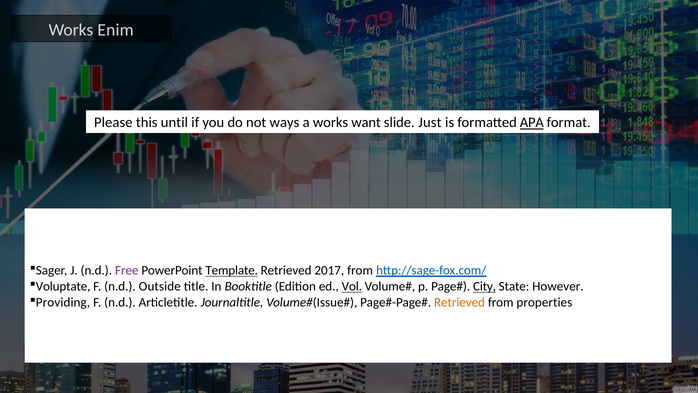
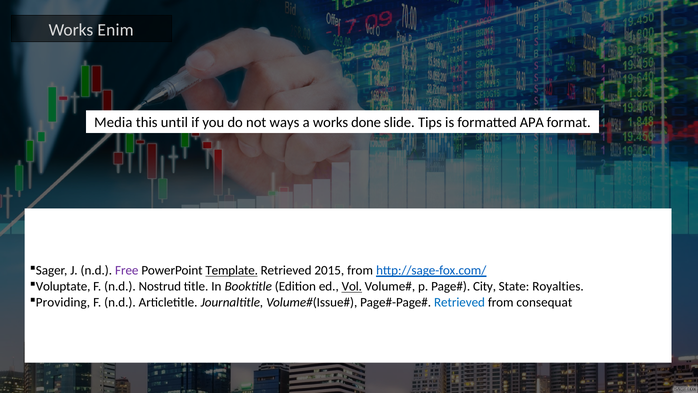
Please: Please -> Media
want: want -> done
Just: Just -> Tips
APA underline: present -> none
2017: 2017 -> 2015
Outside: Outside -> Nostrud
City underline: present -> none
However: However -> Royalties
Retrieved at (460, 302) colour: orange -> blue
properties: properties -> consequat
